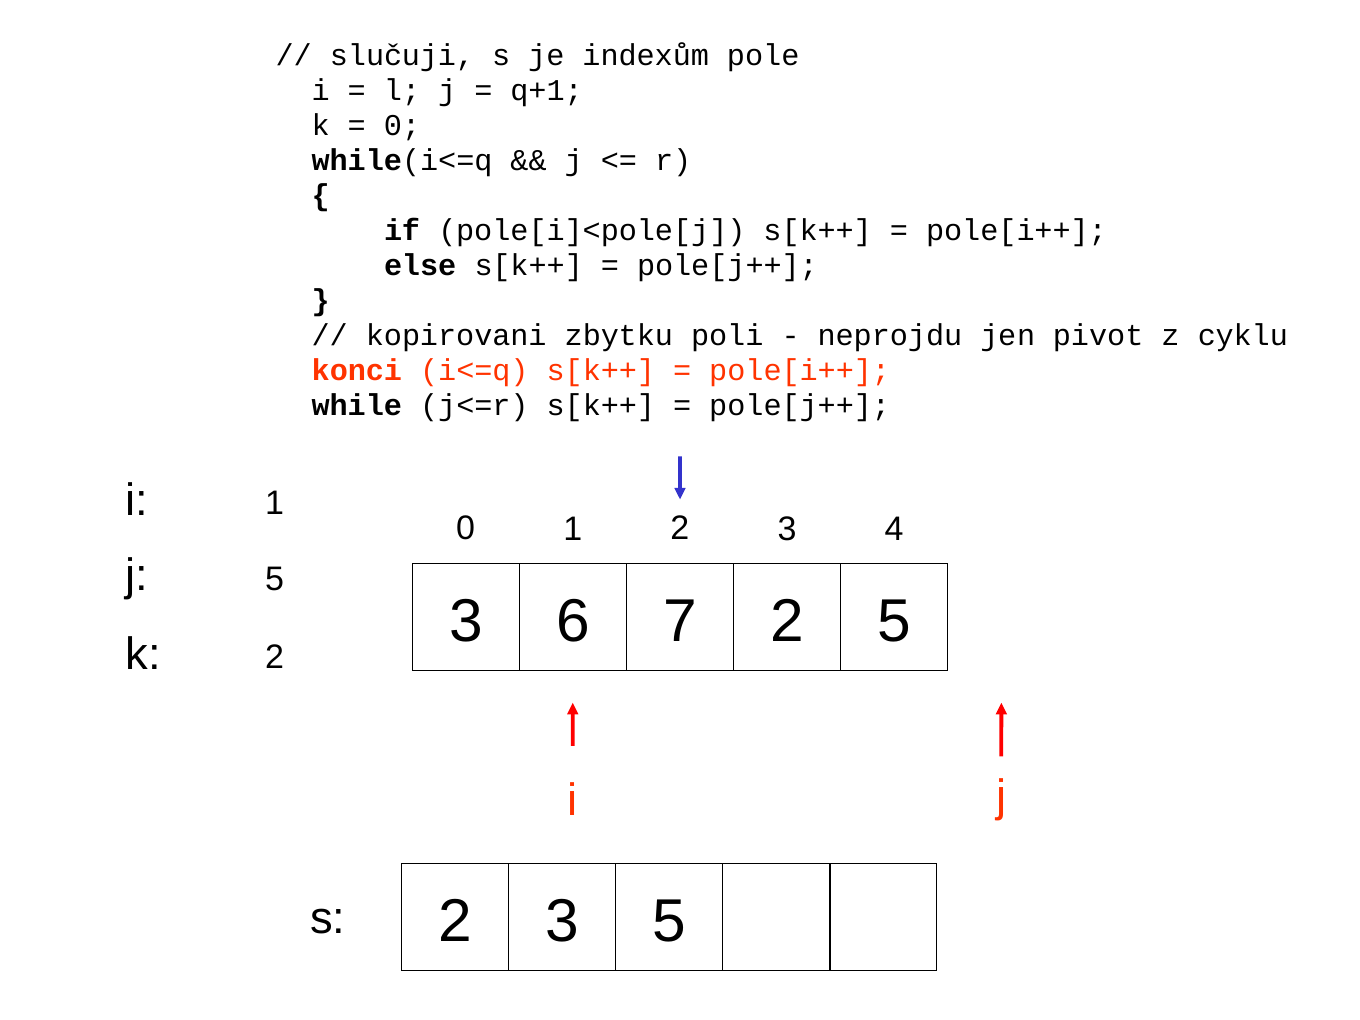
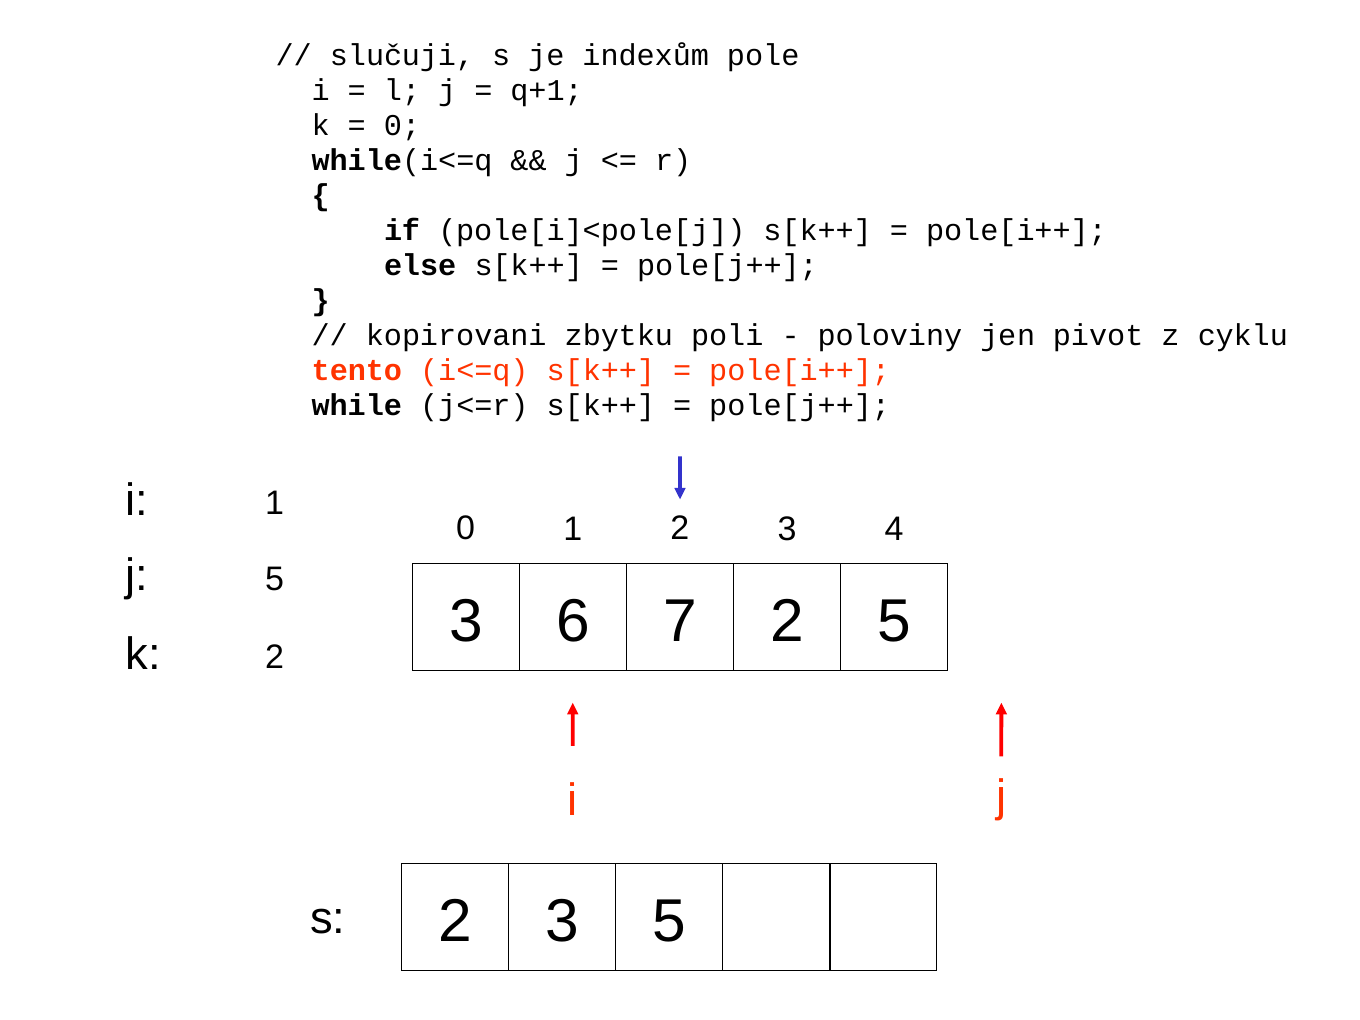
neprojdu: neprojdu -> poloviny
konci: konci -> tento
